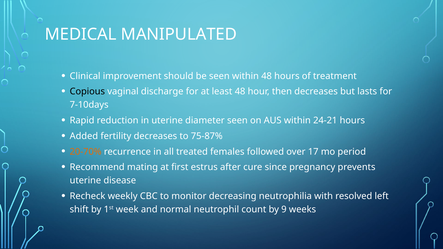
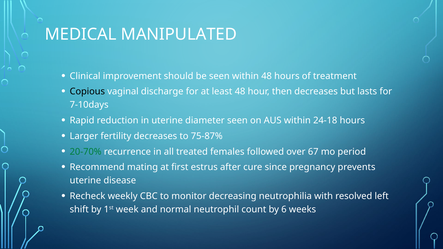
24-21: 24-21 -> 24-18
Added: Added -> Larger
20-70% colour: orange -> green
17: 17 -> 67
9: 9 -> 6
